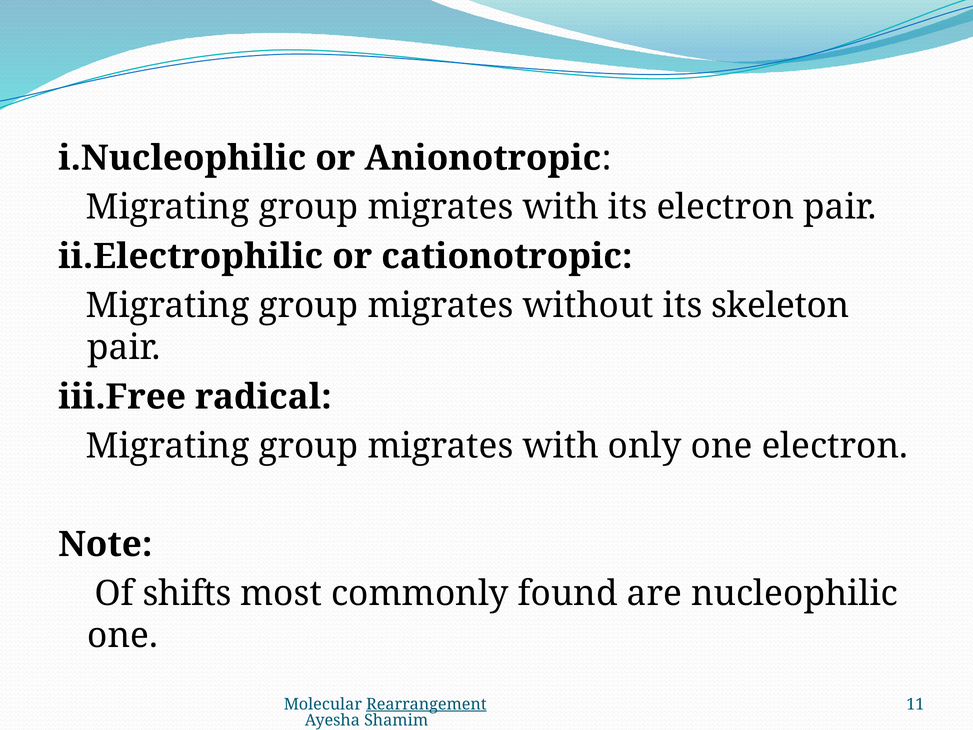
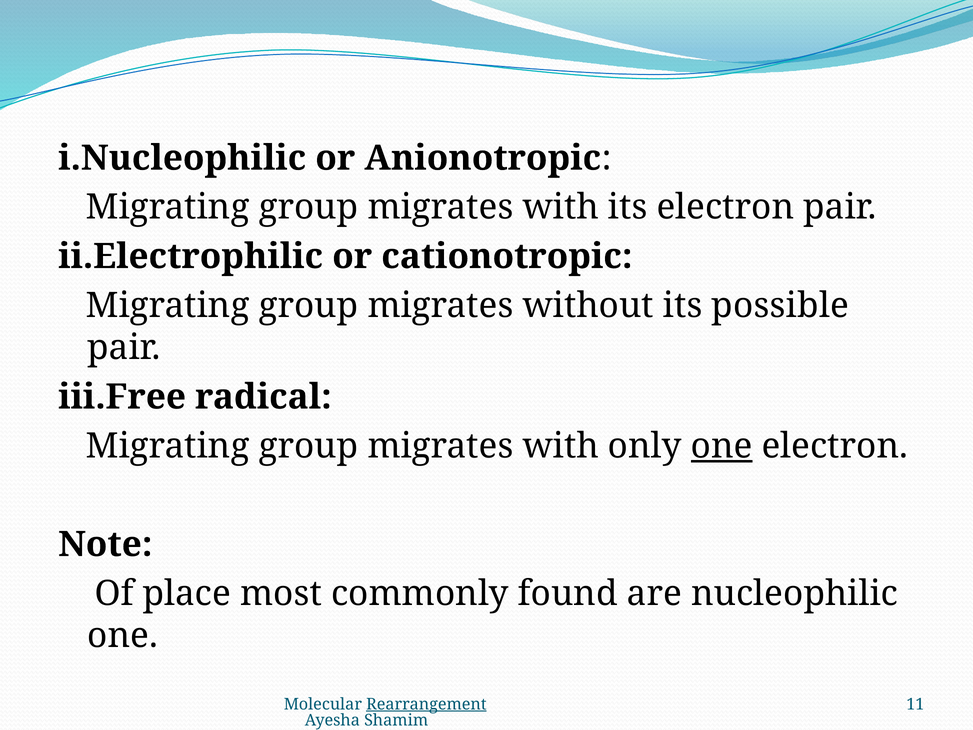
skeleton: skeleton -> possible
one at (722, 446) underline: none -> present
shifts: shifts -> place
